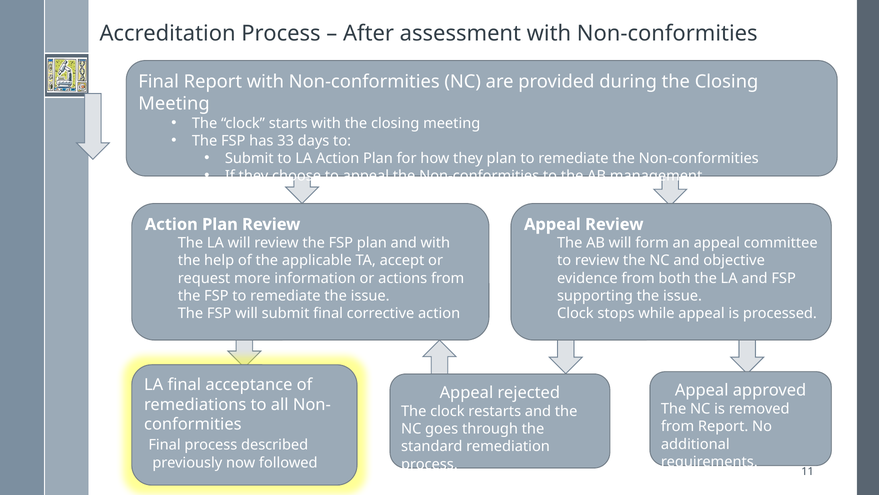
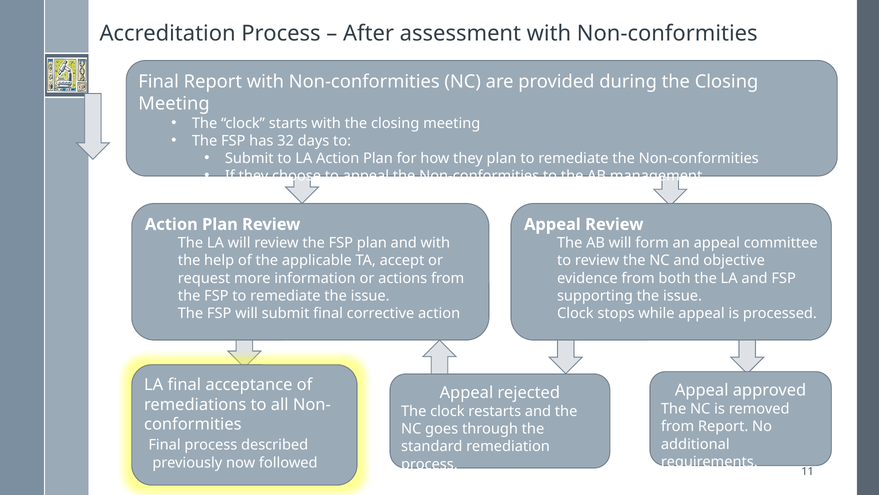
33: 33 -> 32
